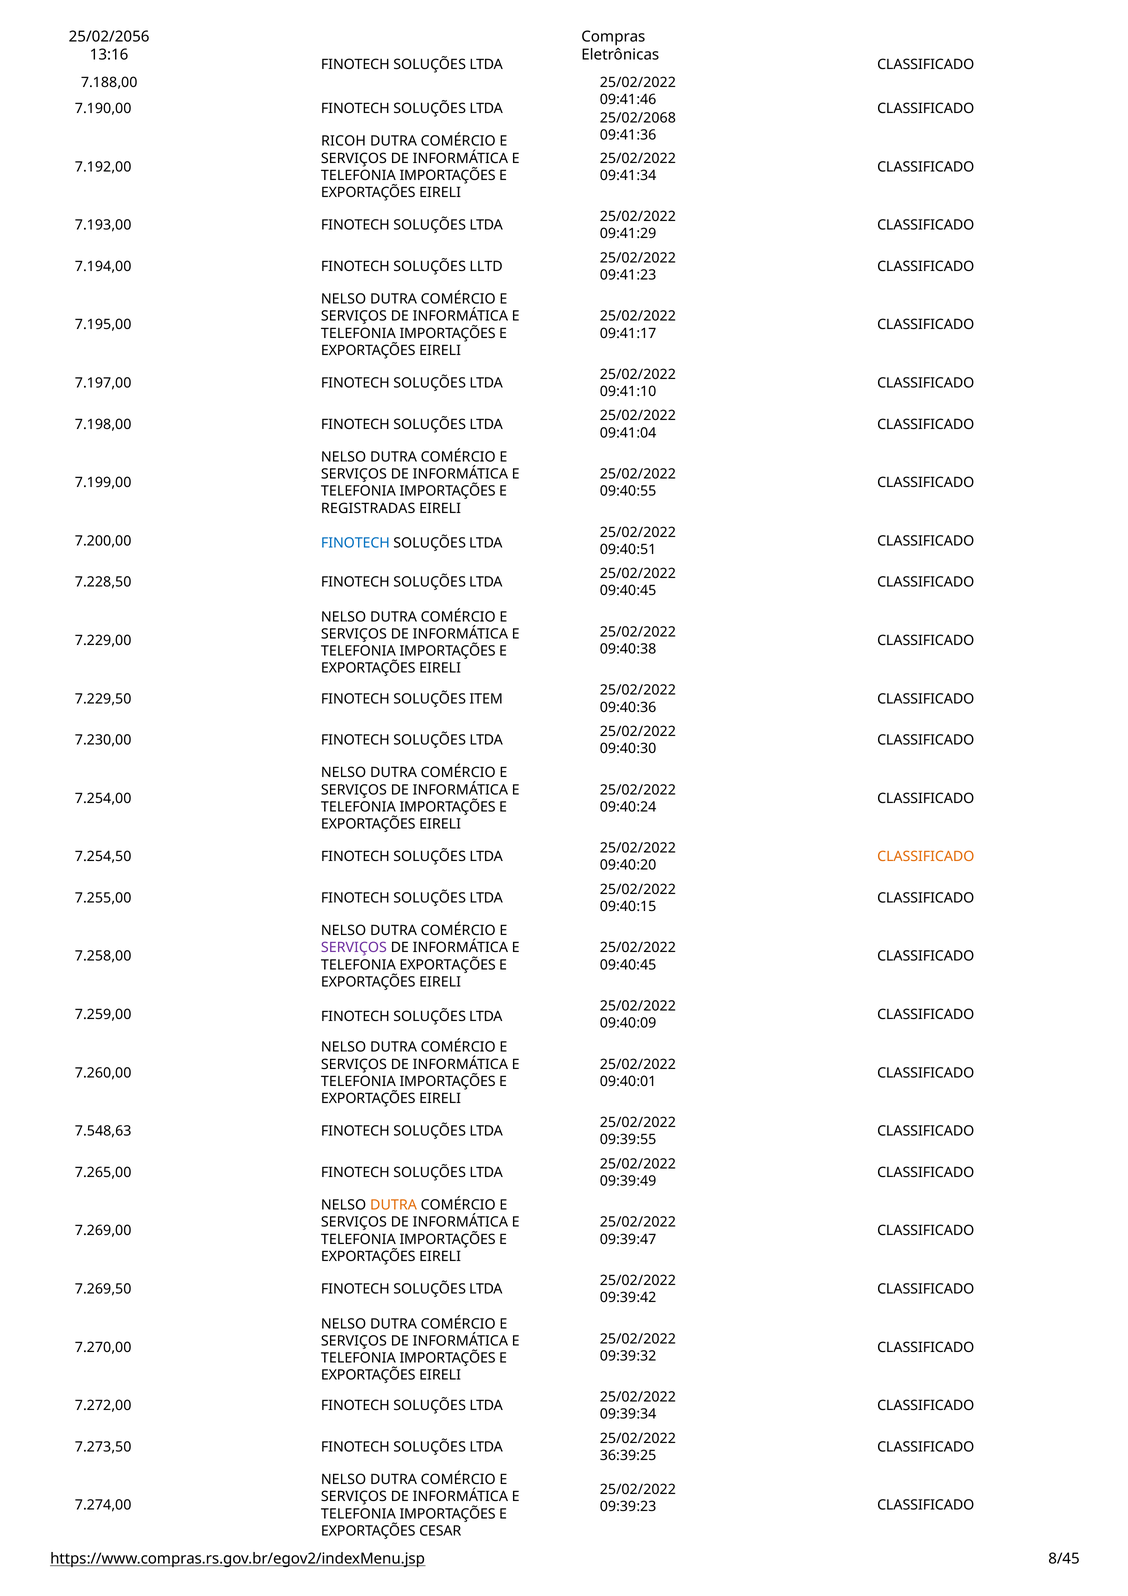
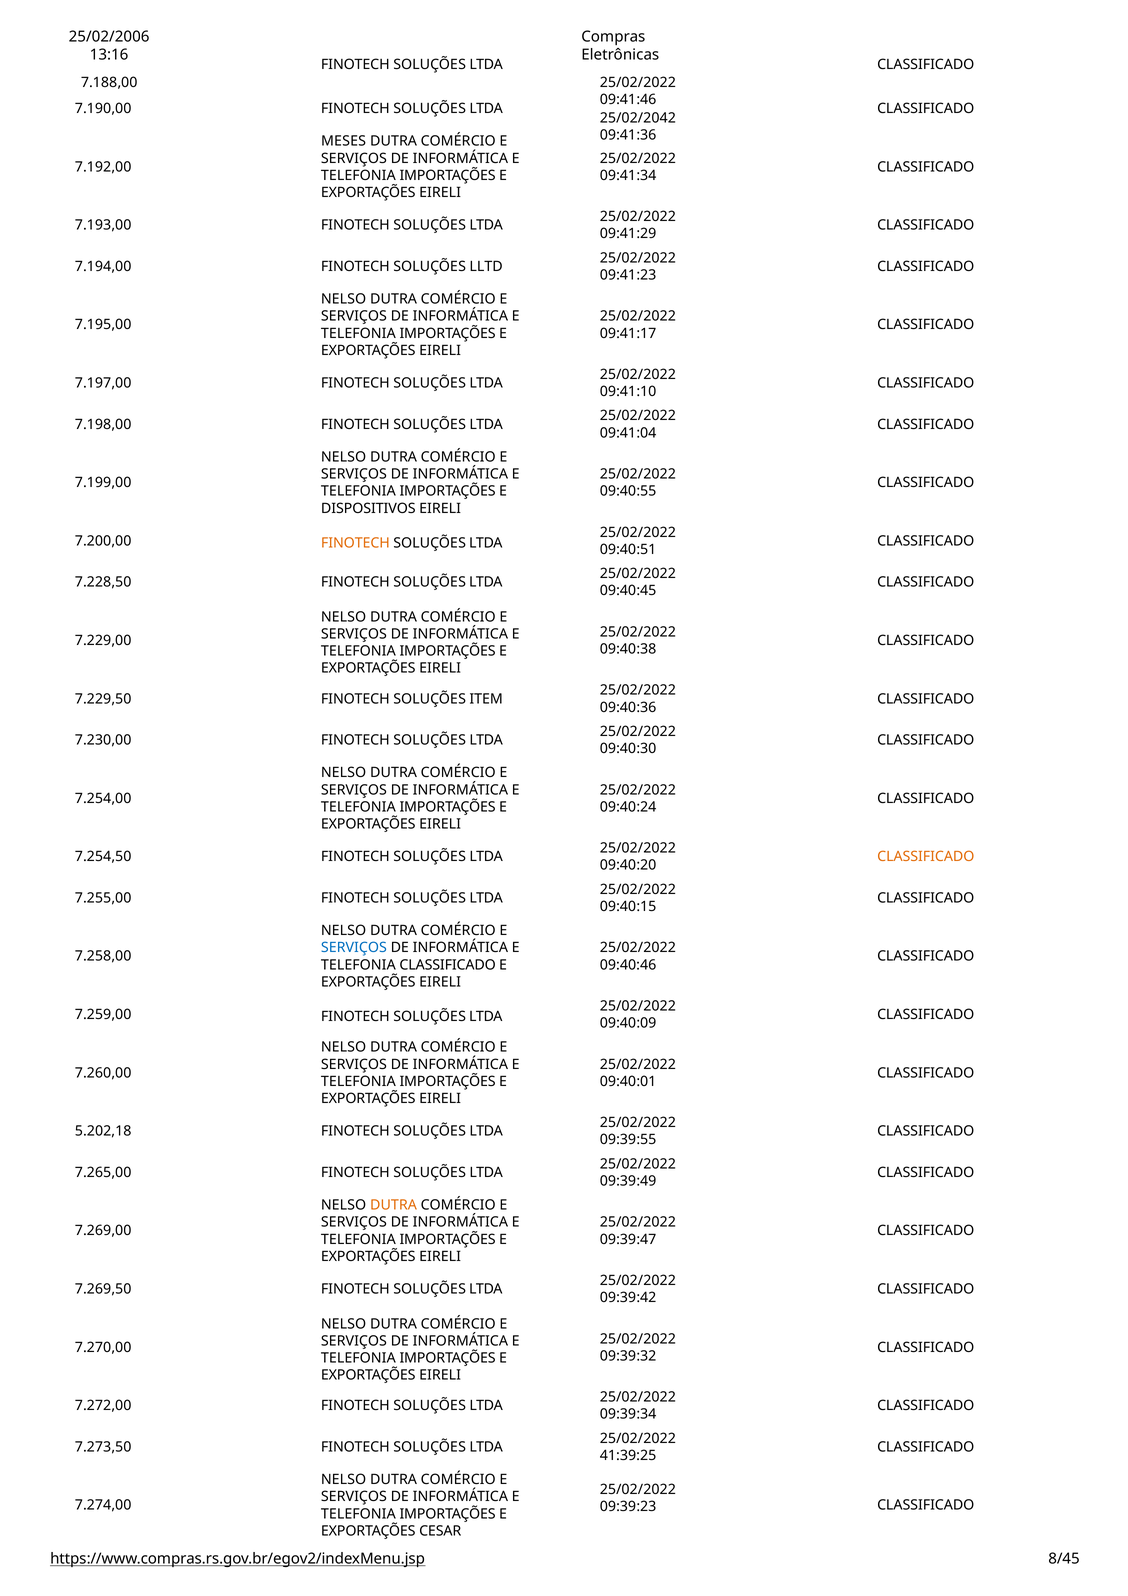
25/02/2056: 25/02/2056 -> 25/02/2006
25/02/2068: 25/02/2068 -> 25/02/2042
RICOH: RICOH -> MESES
REGISTRADAS: REGISTRADAS -> DISPOSITIVOS
FINOTECH at (355, 543) colour: blue -> orange
SERVIÇOS at (354, 948) colour: purple -> blue
TELEFONIA EXPORTAÇÕES: EXPORTAÇÕES -> CLASSIFICADO
09:40:45 at (628, 965): 09:40:45 -> 09:40:46
7.548,63: 7.548,63 -> 5.202,18
36:39:25: 36:39:25 -> 41:39:25
